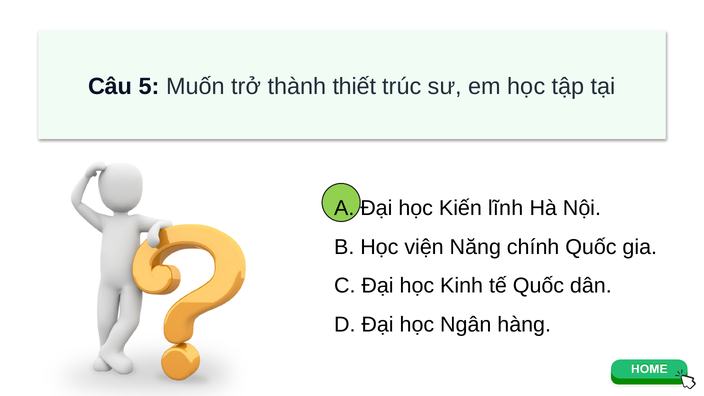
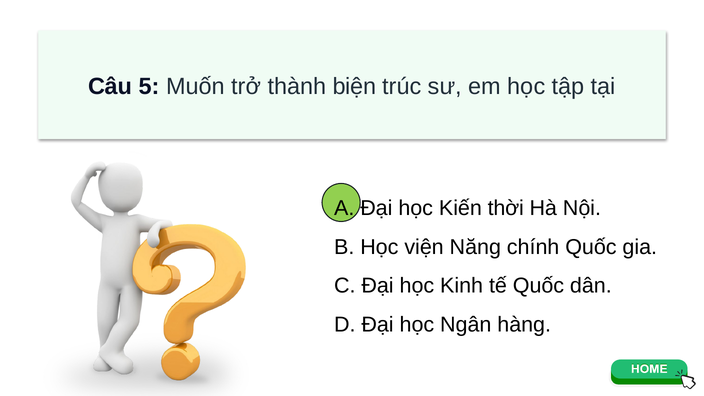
thiết: thiết -> biện
lĩnh: lĩnh -> thời
